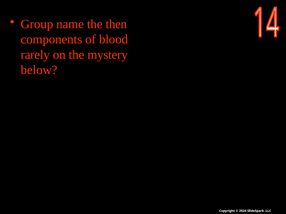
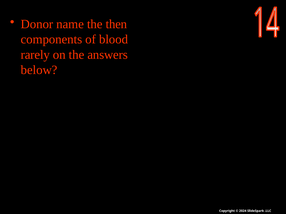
Group: Group -> Donor
mystery: mystery -> answers
